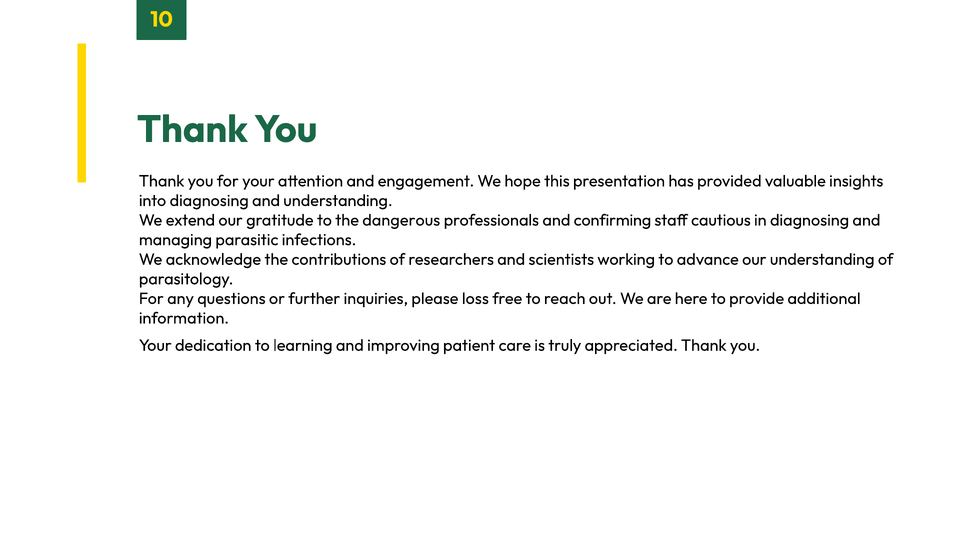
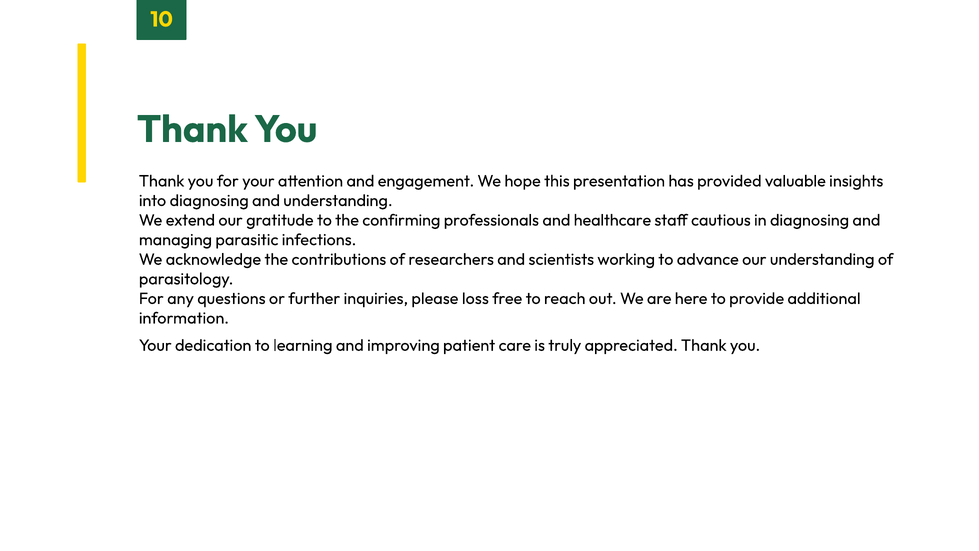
dangerous: dangerous -> confirming
confirming: confirming -> healthcare
